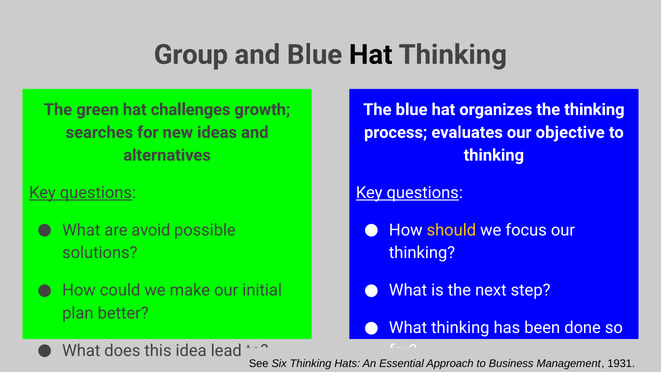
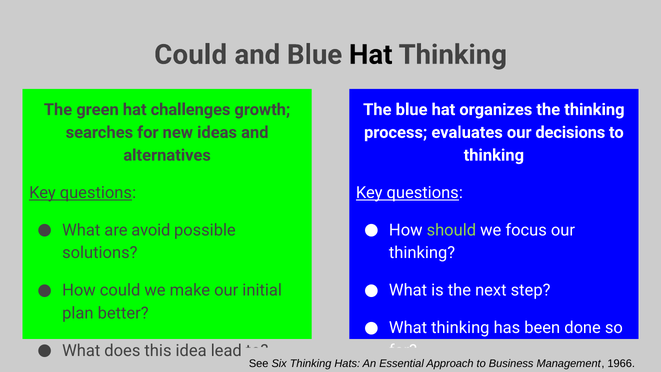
Group at (191, 55): Group -> Could
objective: objective -> decisions
should colour: yellow -> light green
1931: 1931 -> 1966
